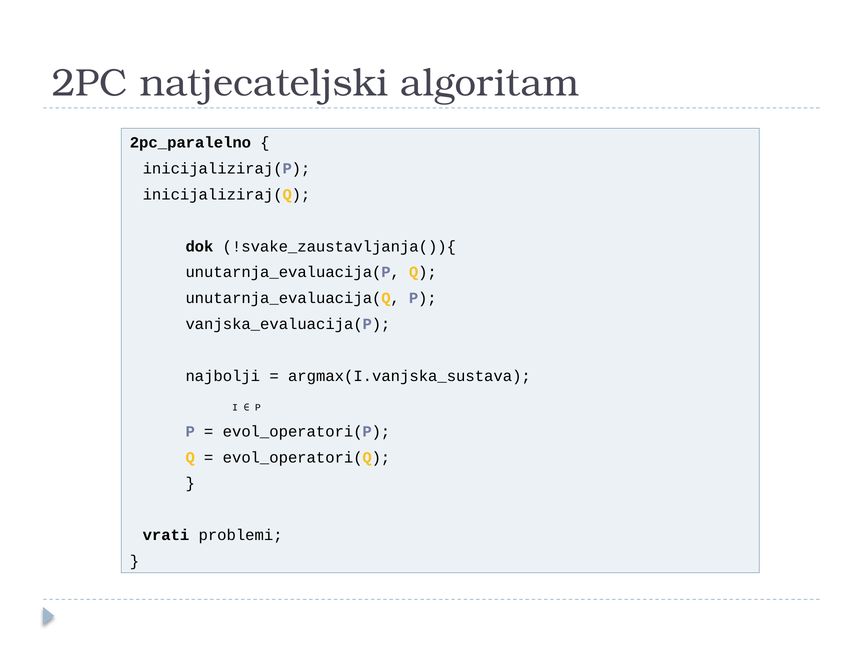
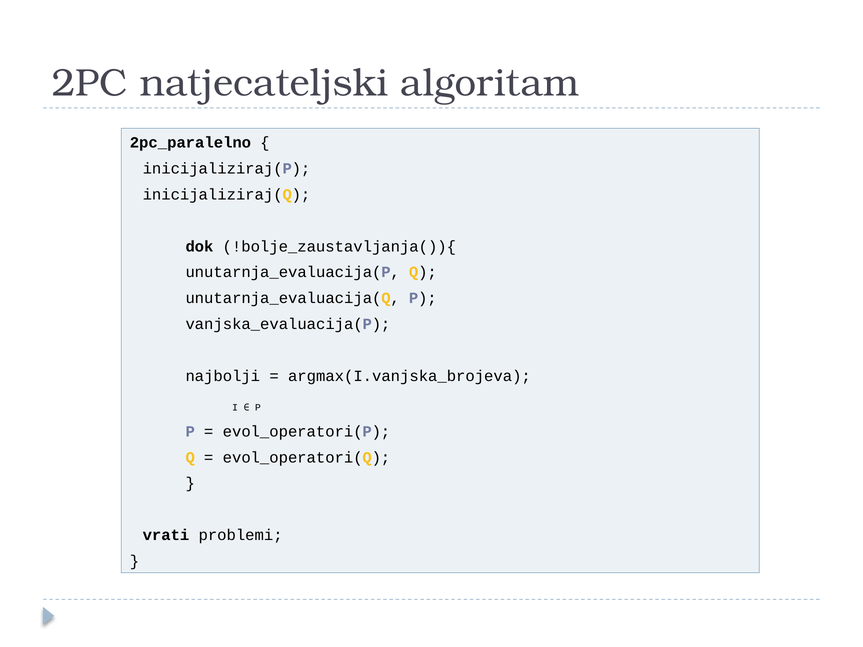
!svake_zaustavljanja()){: !svake_zaustavljanja()){ -> !bolje_zaustavljanja()){
argmax(I.vanjska_sustava: argmax(I.vanjska_sustava -> argmax(I.vanjska_brojeva
